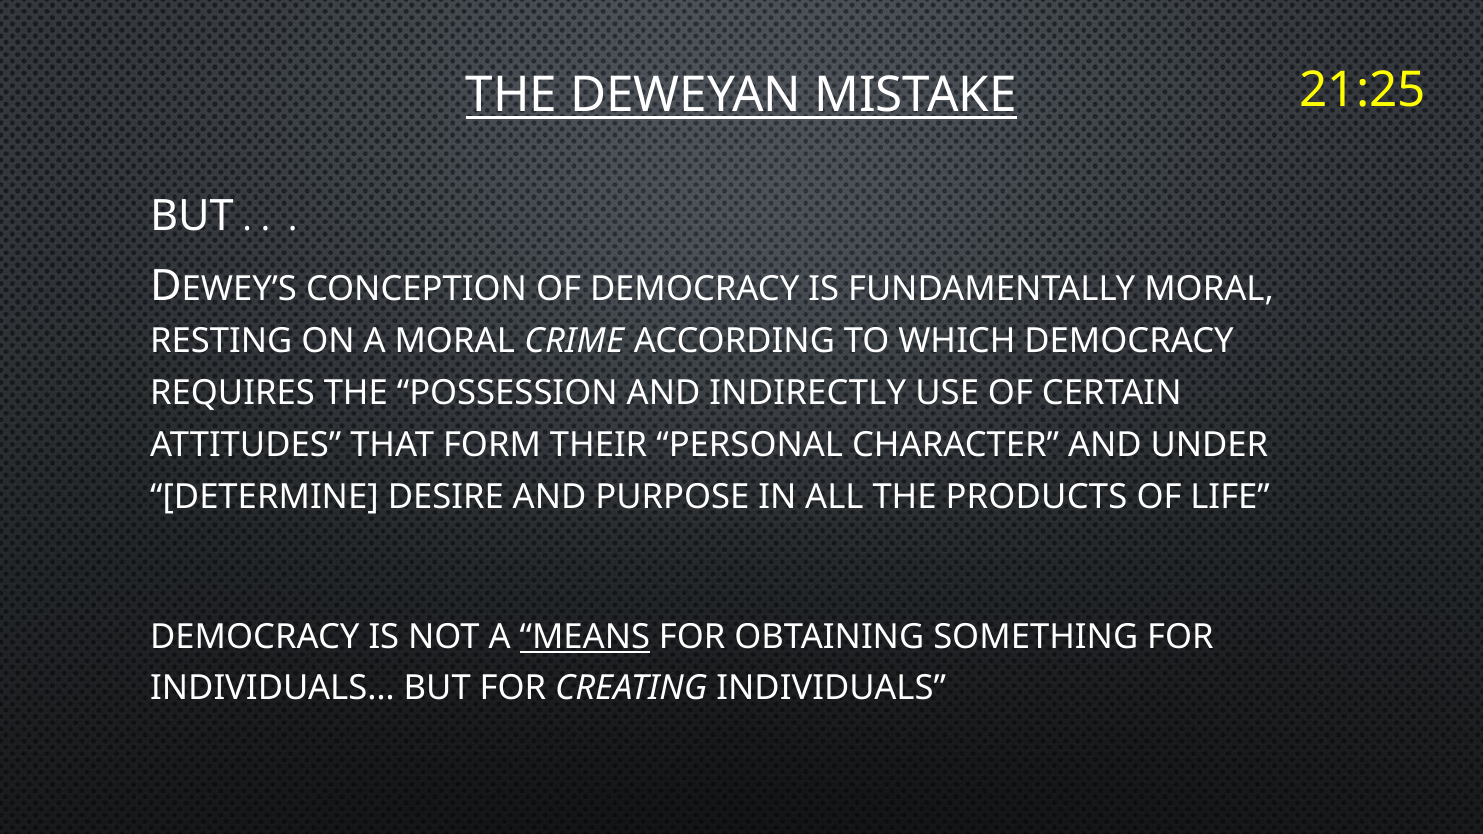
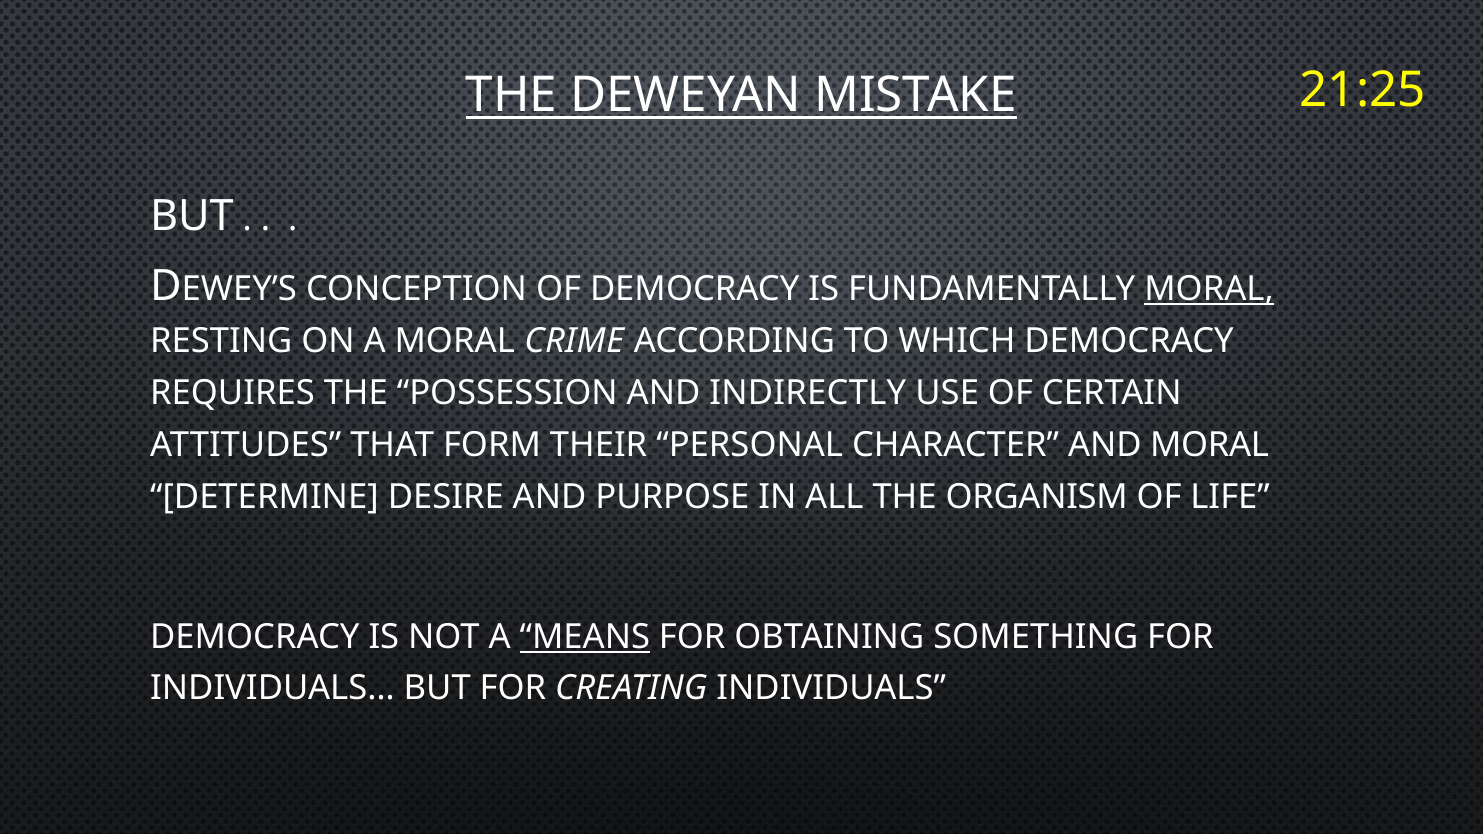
MORAL at (1209, 289) underline: none -> present
AND UNDER: UNDER -> MORAL
PRODUCTS: PRODUCTS -> ORGANISM
